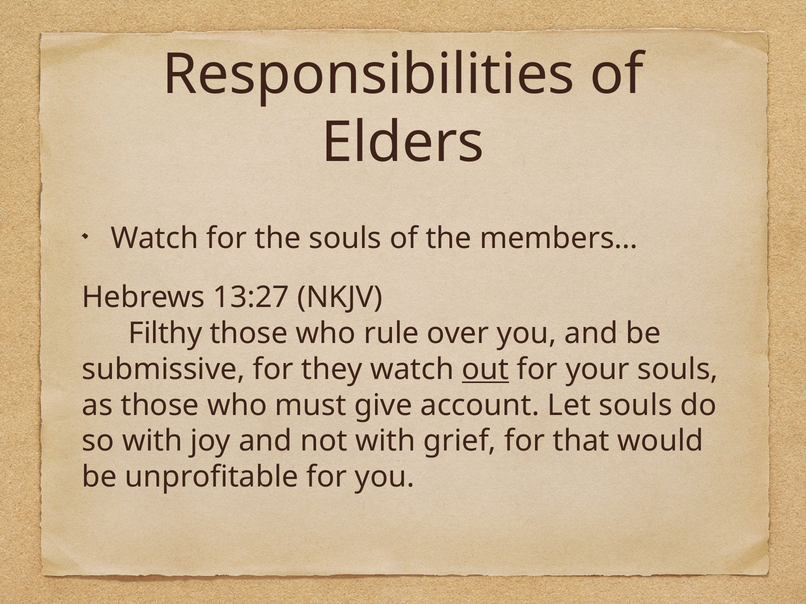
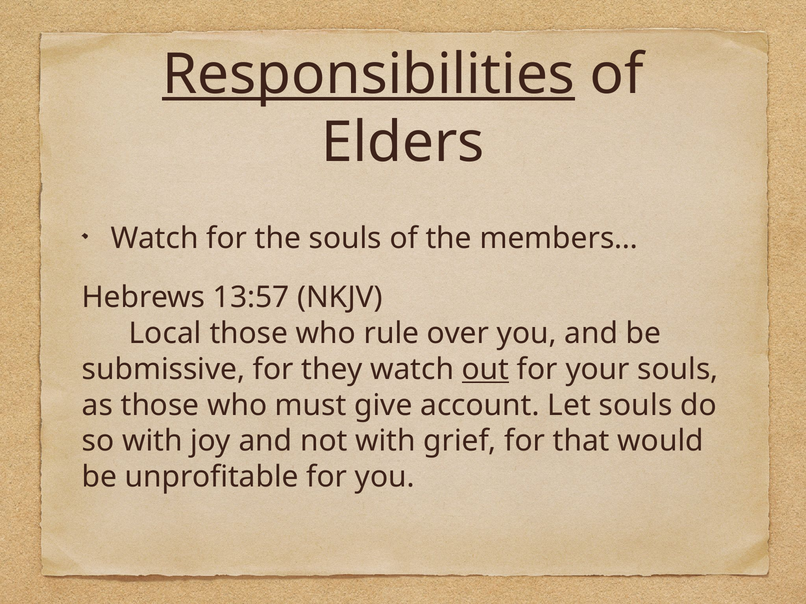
Responsibilities underline: none -> present
13:27: 13:27 -> 13:57
Filthy: Filthy -> Local
